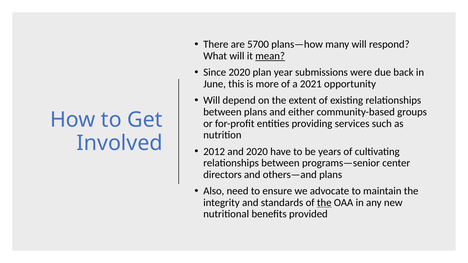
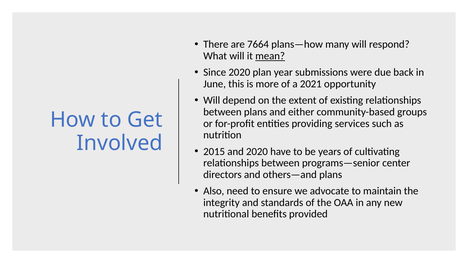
5700: 5700 -> 7664
2012: 2012 -> 2015
the at (324, 203) underline: present -> none
